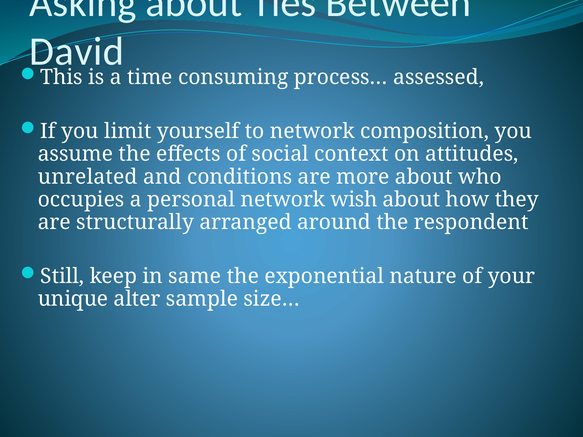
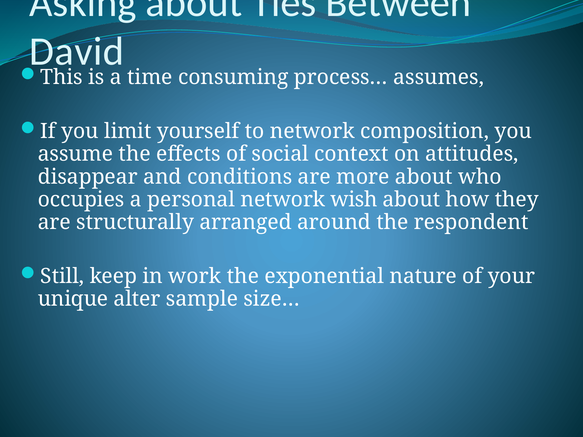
assessed: assessed -> assumes
unrelated: unrelated -> disappear
same: same -> work
